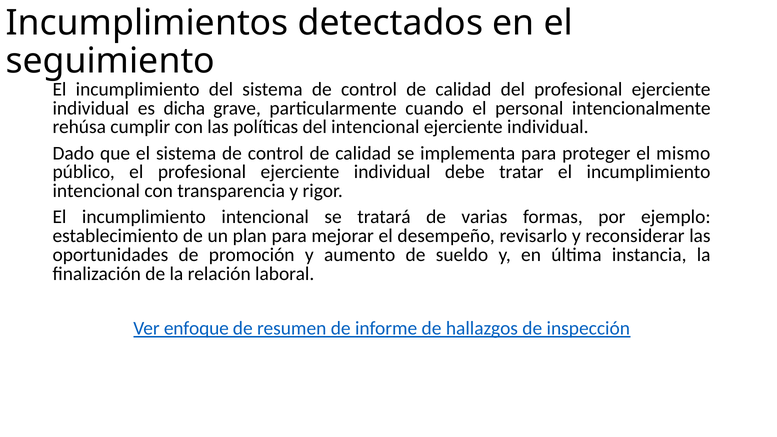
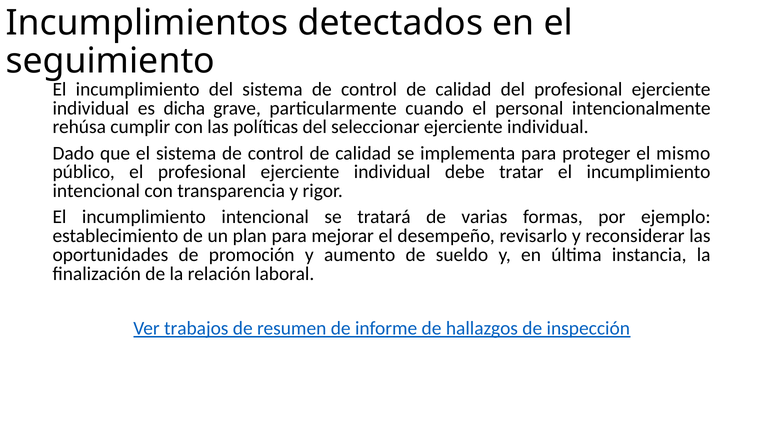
del intencional: intencional -> seleccionar
enfoque: enfoque -> trabajos
